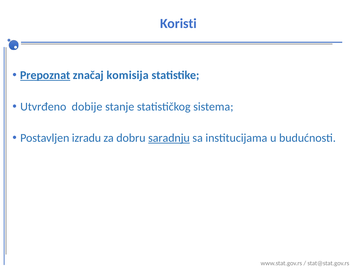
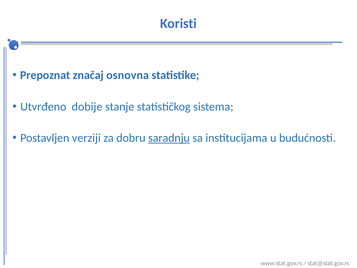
Prepoznat underline: present -> none
komisija: komisija -> osnovna
izradu: izradu -> verziji
